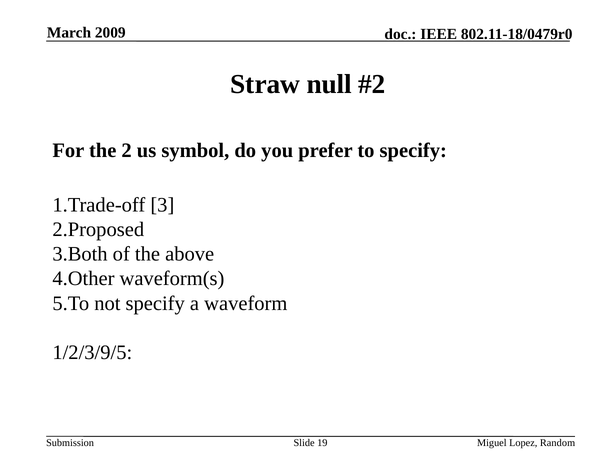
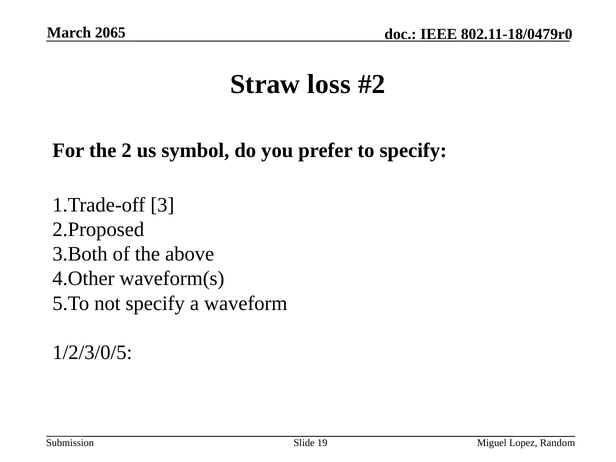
2009: 2009 -> 2065
null: null -> loss
1/2/3/9/5: 1/2/3/9/5 -> 1/2/3/0/5
